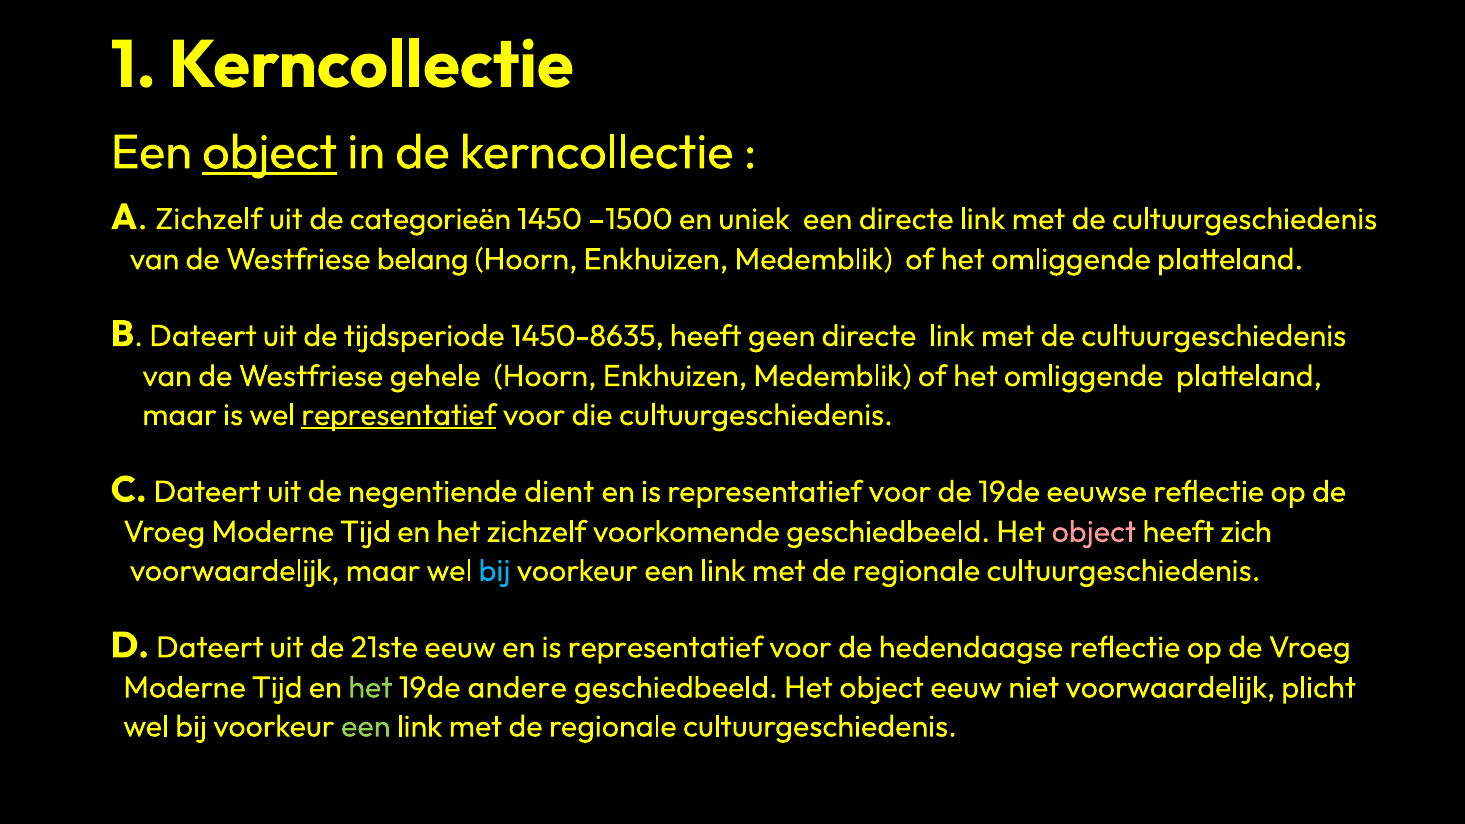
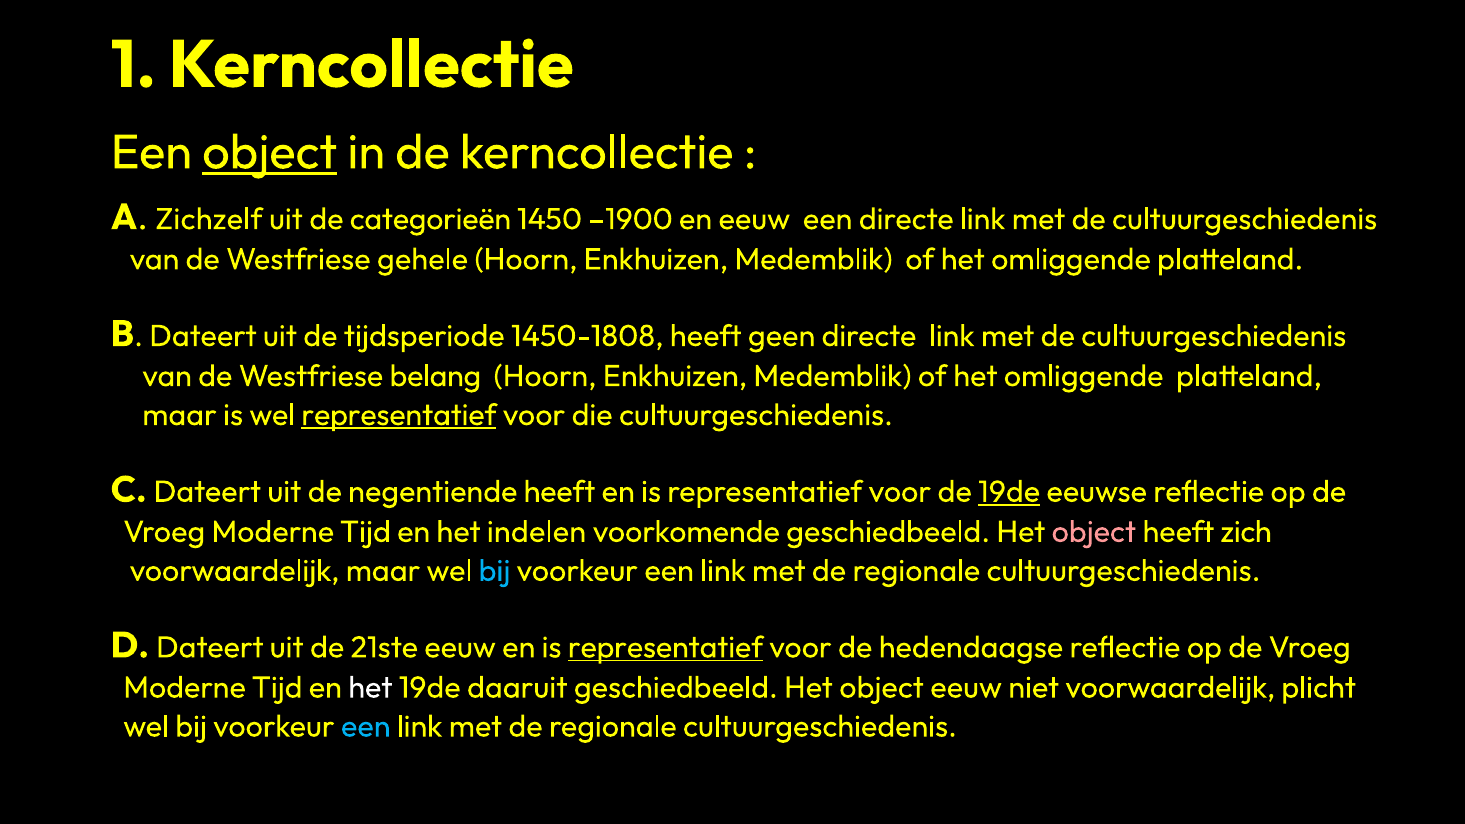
–1500: –1500 -> –1900
en uniek: uniek -> eeuw
belang: belang -> gehele
1450-8635: 1450-8635 -> 1450-1808
gehele: gehele -> belang
negentiende dient: dient -> heeft
19de at (1009, 492) underline: none -> present
het zichzelf: zichzelf -> indelen
representatief at (666, 647) underline: none -> present
het at (370, 688) colour: light green -> white
andere: andere -> daaruit
een at (366, 727) colour: light green -> light blue
